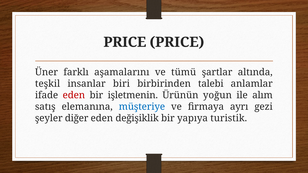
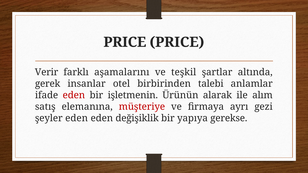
Üner: Üner -> Verir
tümü: tümü -> teşkil
teşkil: teşkil -> gerek
biri: biri -> otel
yoğun: yoğun -> alarak
müşteriye colour: blue -> red
şeyler diğer: diğer -> eden
turistik: turistik -> gerekse
